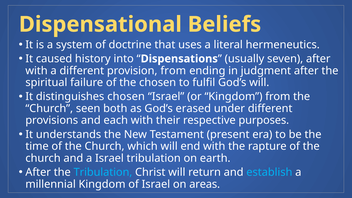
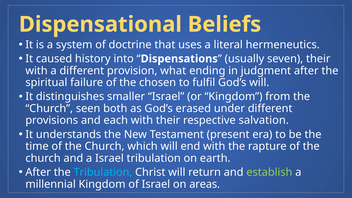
seven after: after -> their
provision from: from -> what
distinguishes chosen: chosen -> smaller
purposes: purposes -> salvation
establish colour: light blue -> light green
